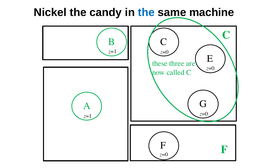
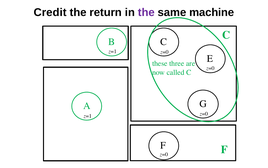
Nickel: Nickel -> Credit
candy: candy -> return
the at (146, 12) colour: blue -> purple
